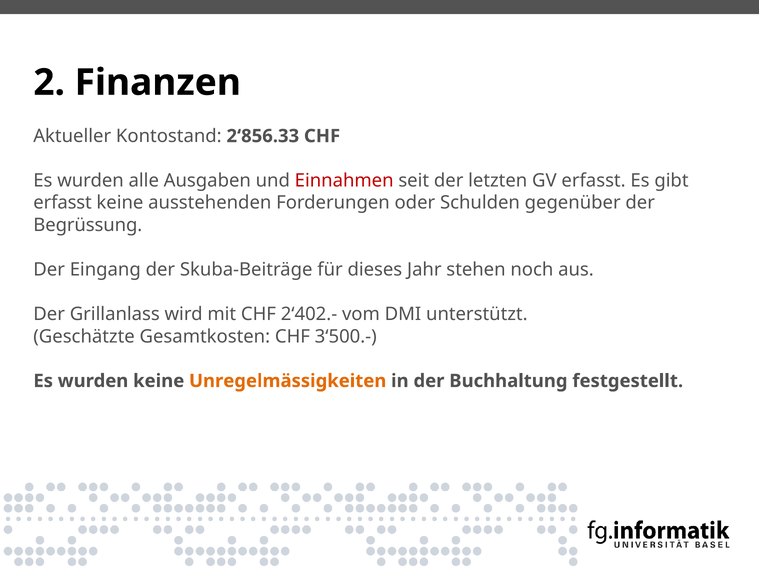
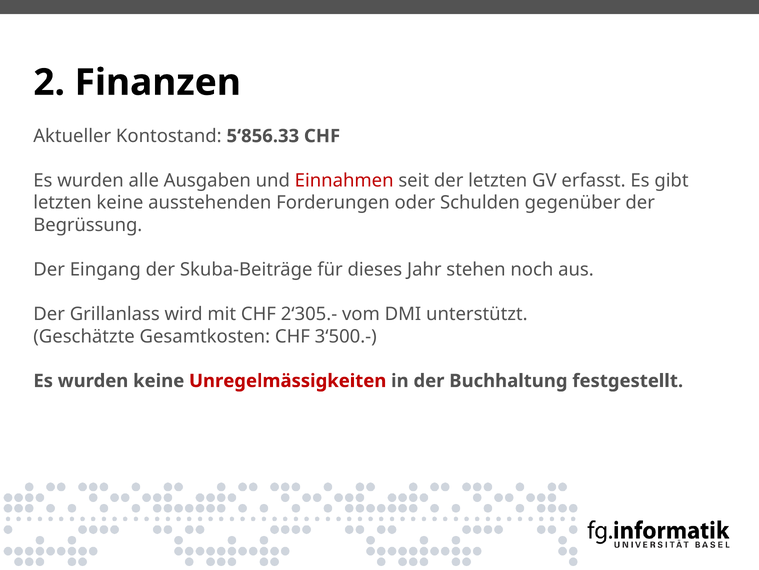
2‘856.33: 2‘856.33 -> 5‘856.33
erfasst at (63, 203): erfasst -> letzten
2‘402.-: 2‘402.- -> 2‘305.-
Unregelmässigkeiten colour: orange -> red
